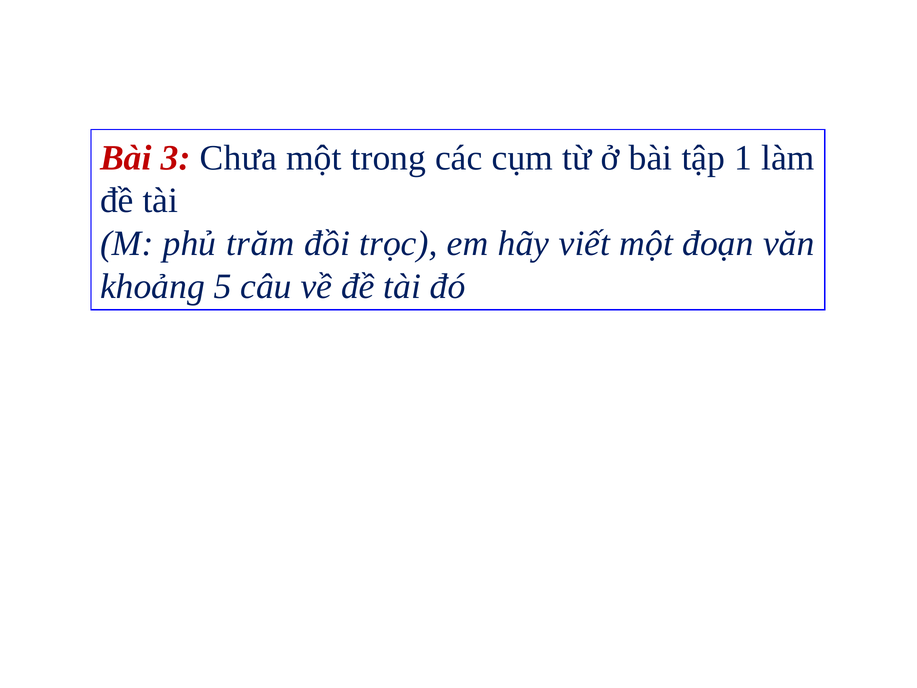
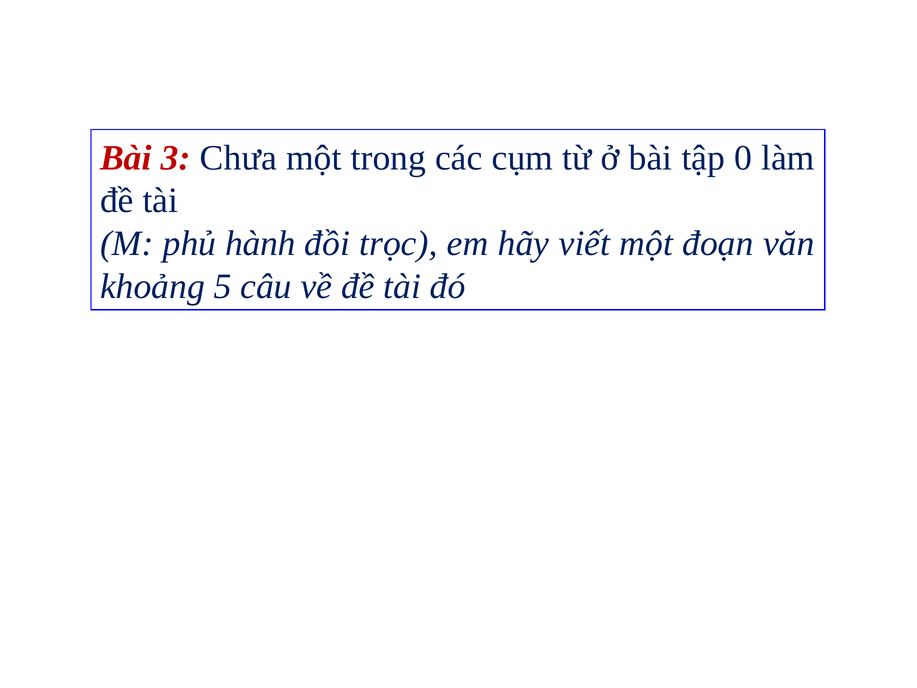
1: 1 -> 0
trăm: trăm -> hành
